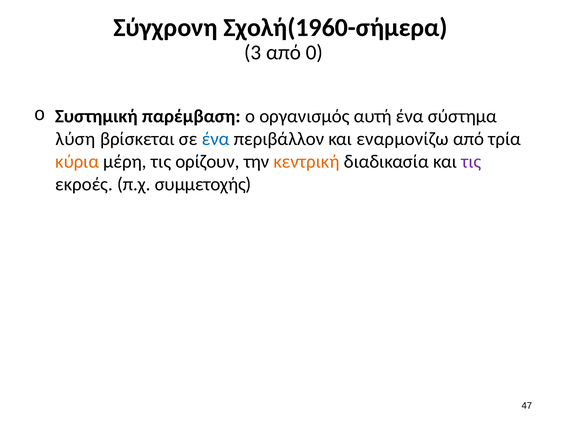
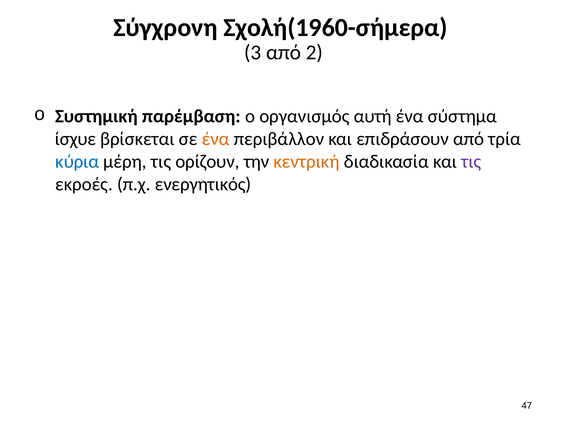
0: 0 -> 2
λύση: λύση -> ίσχυε
ένα at (216, 139) colour: blue -> orange
εναρμονίζω: εναρμονίζω -> επιδράσουν
κύρια colour: orange -> blue
συμμετοχής: συμμετοχής -> ενεργητικός
